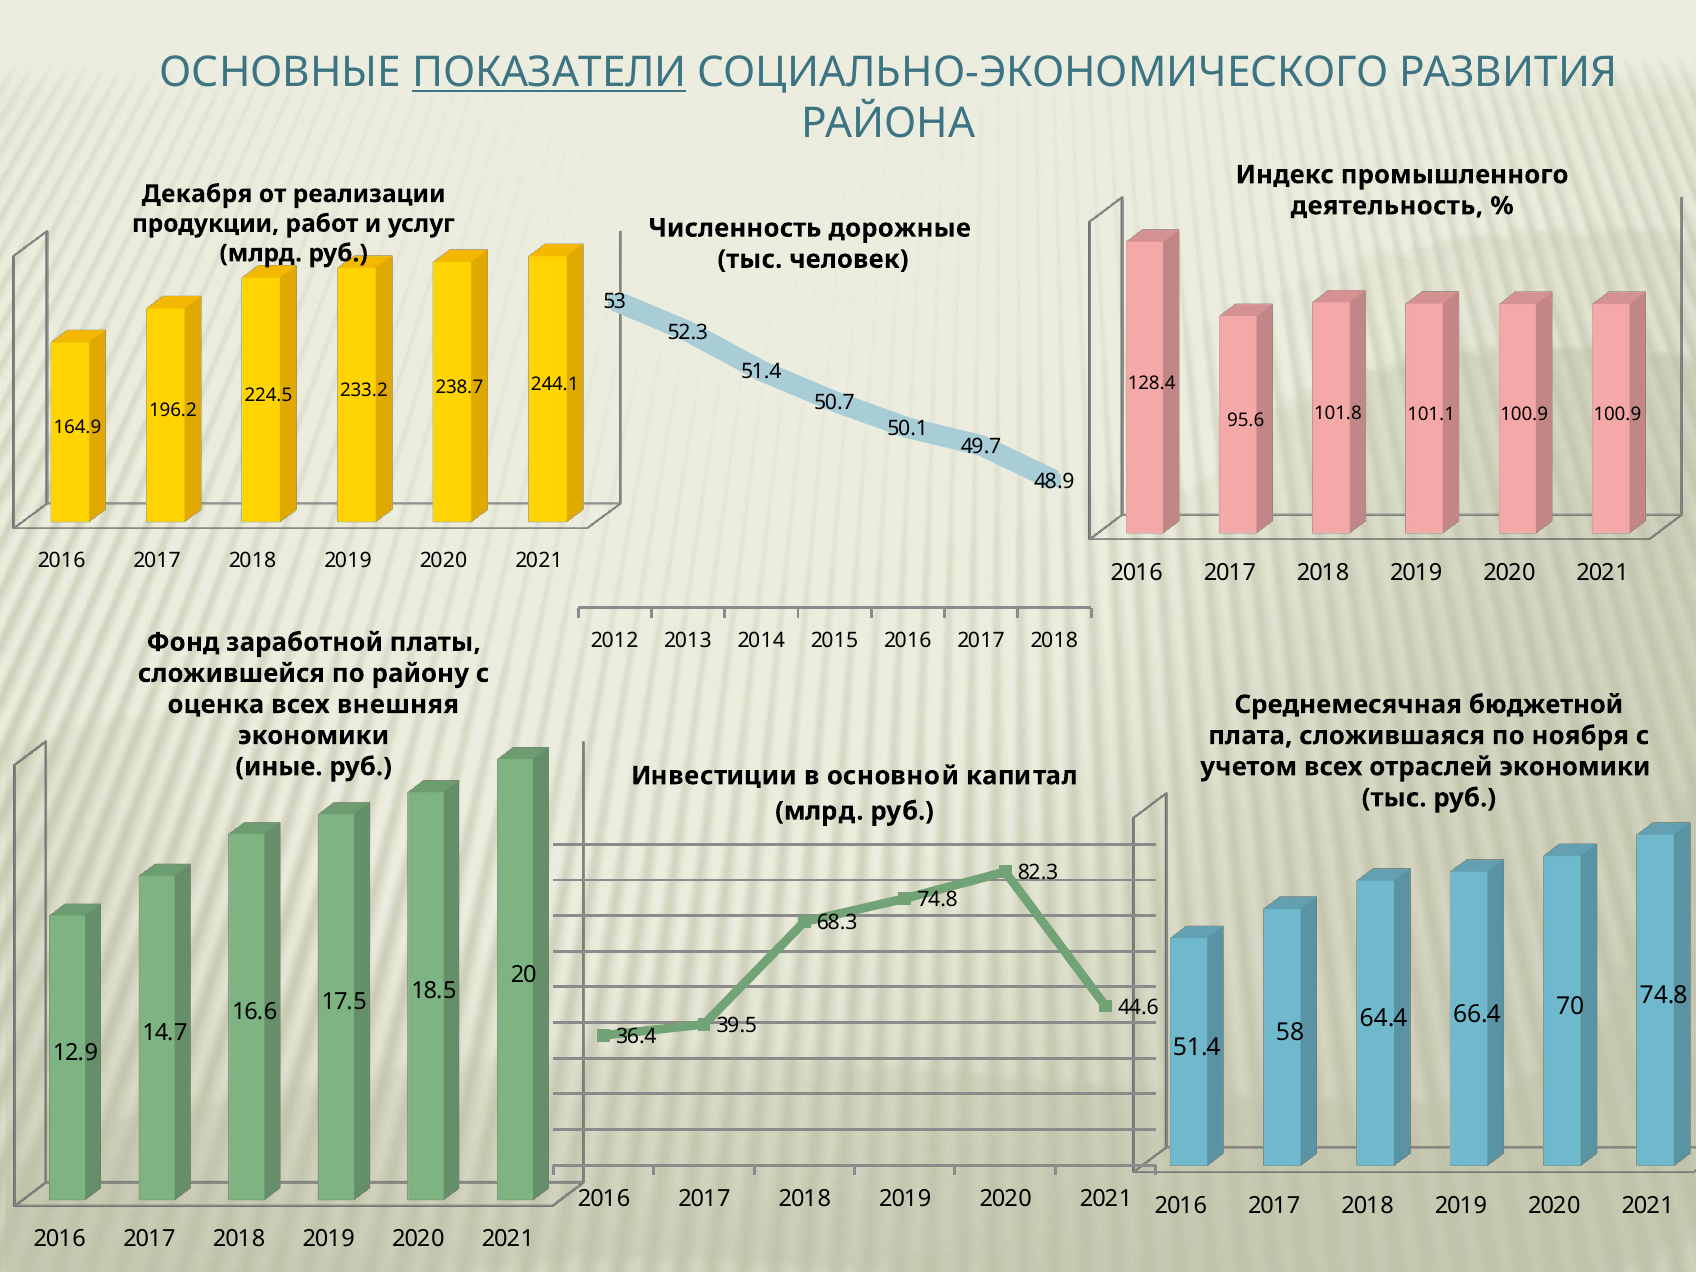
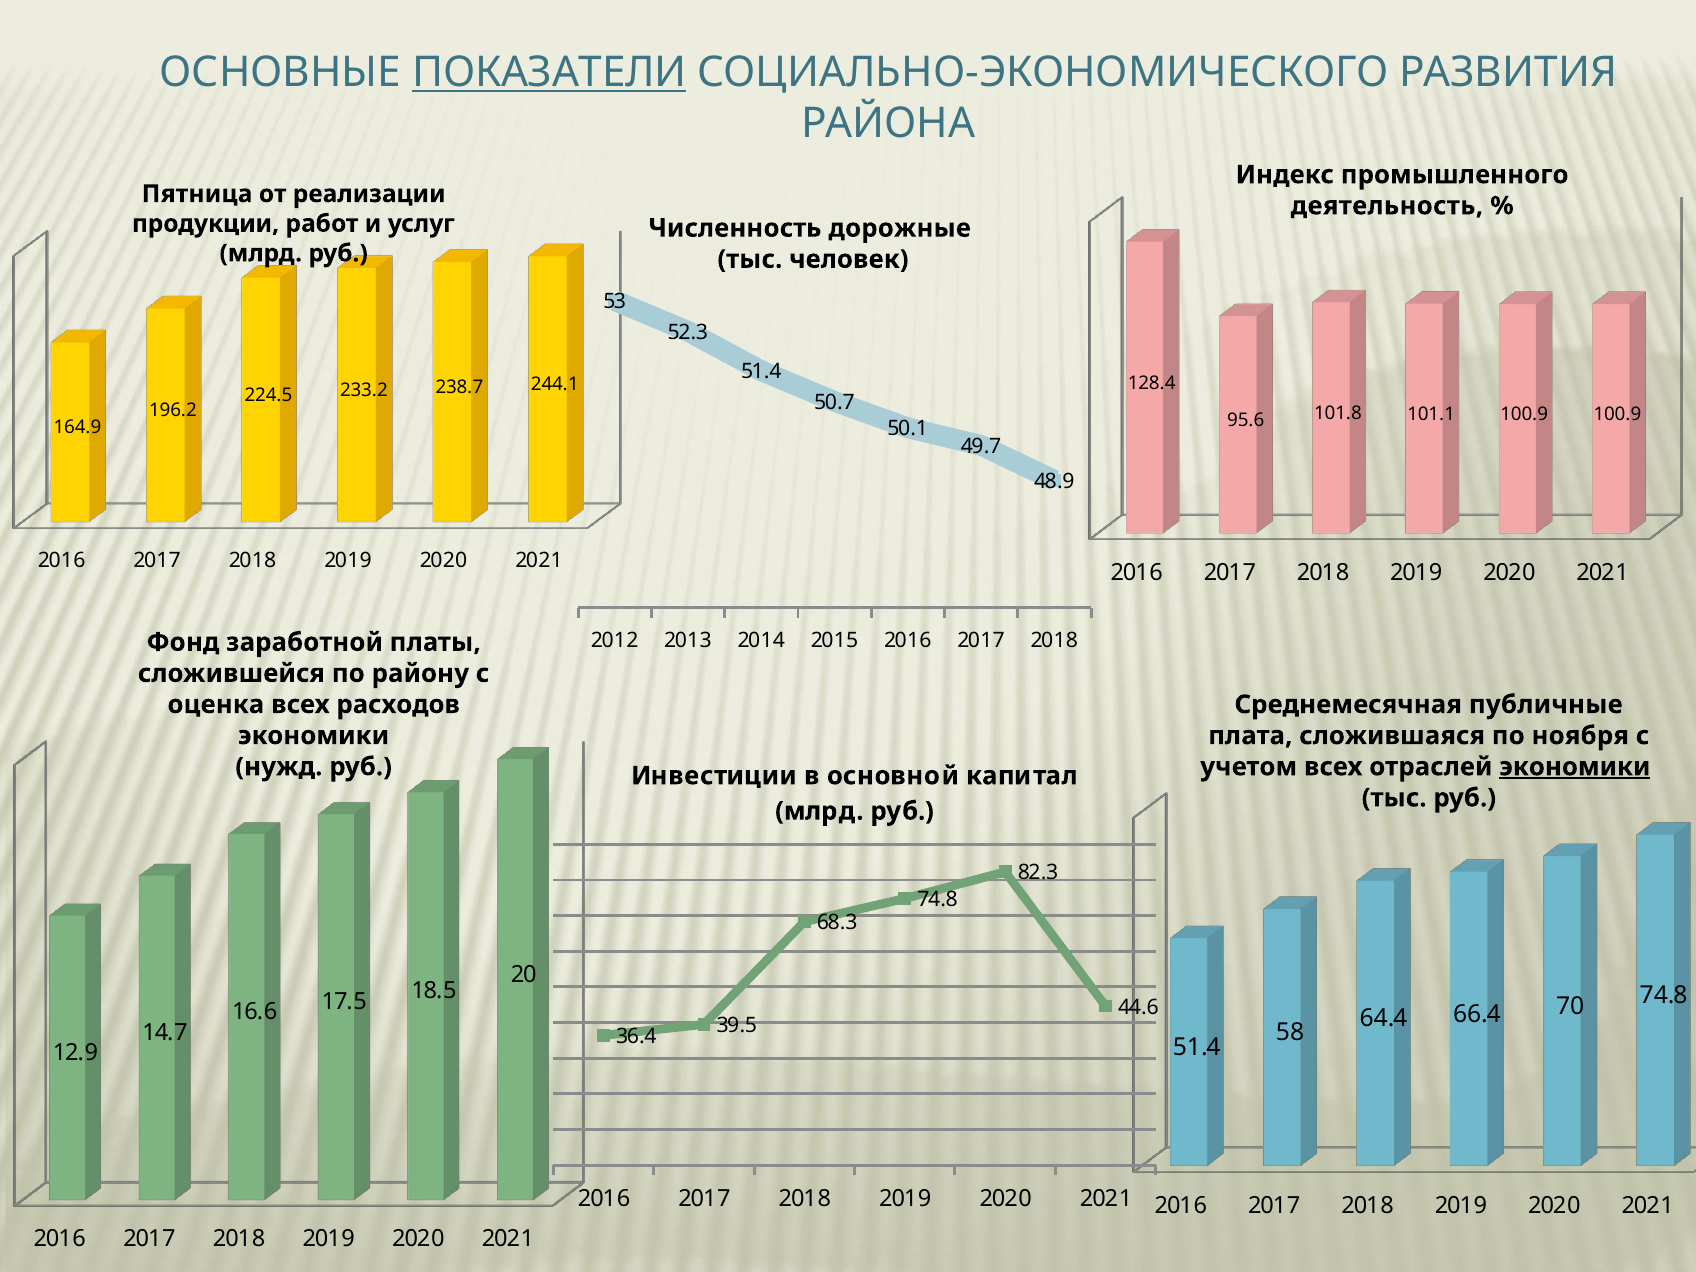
Декабря: Декабря -> Пятница
внешняя: внешняя -> расходов
бюджетной: бюджетной -> публичные
иные: иные -> нужд
экономики at (1575, 767) underline: none -> present
